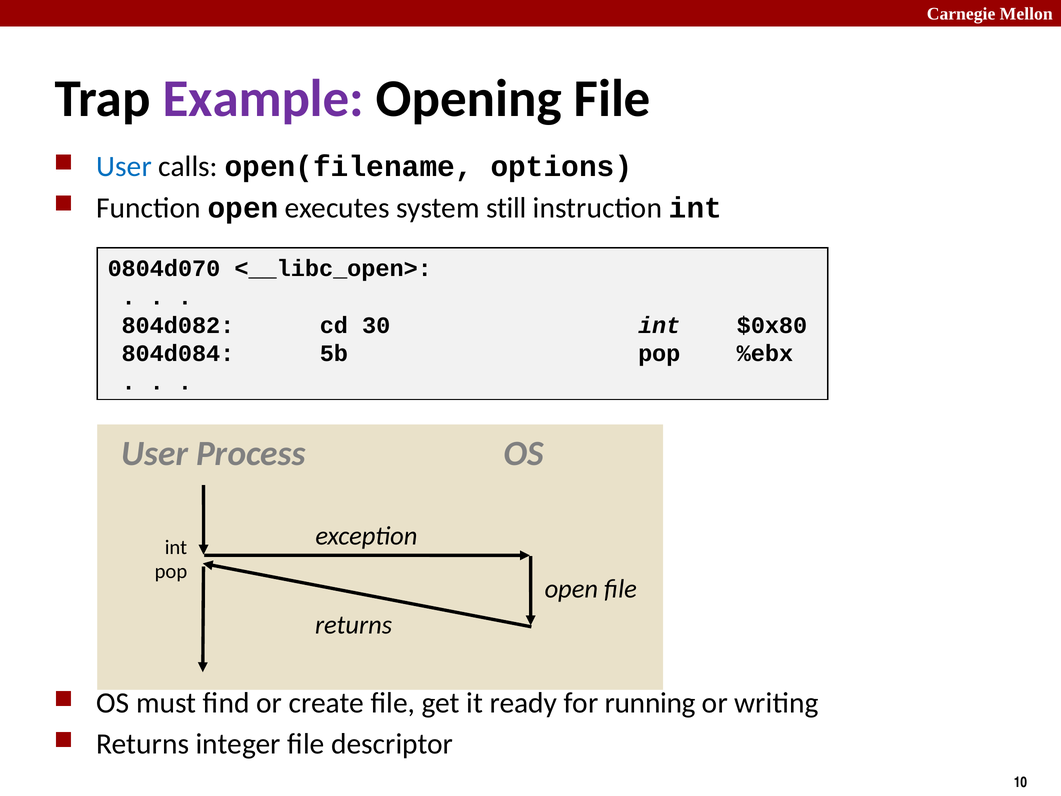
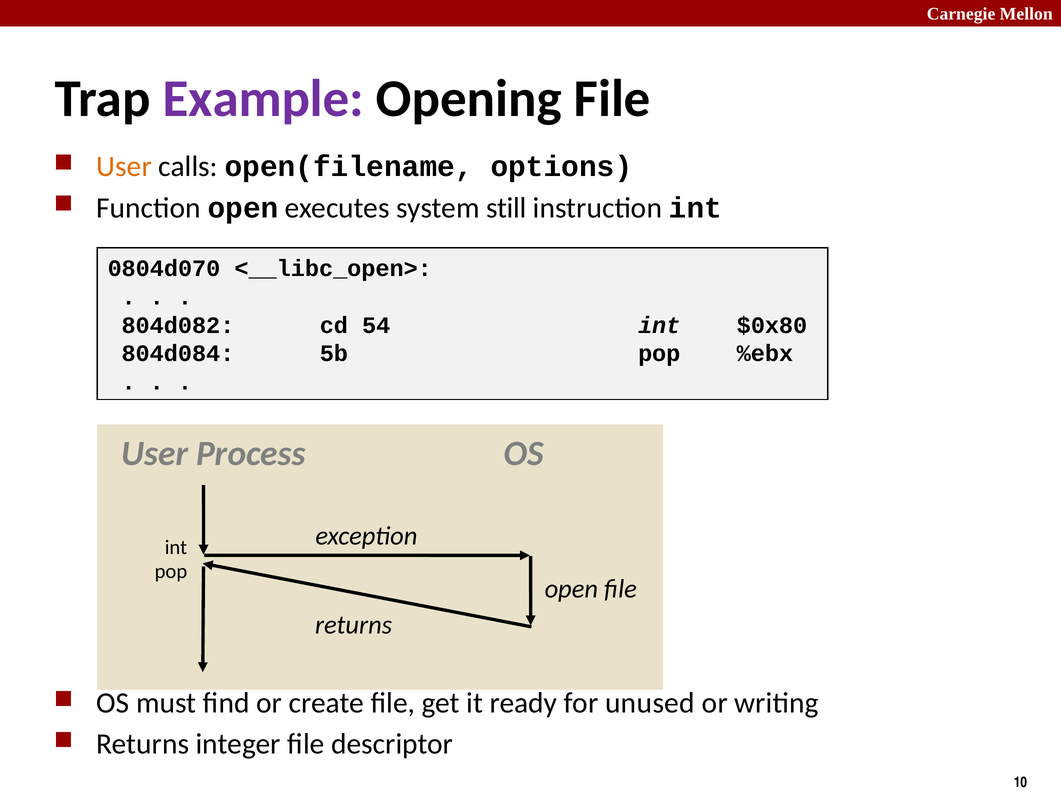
User at (124, 167) colour: blue -> orange
30: 30 -> 54
running: running -> unused
